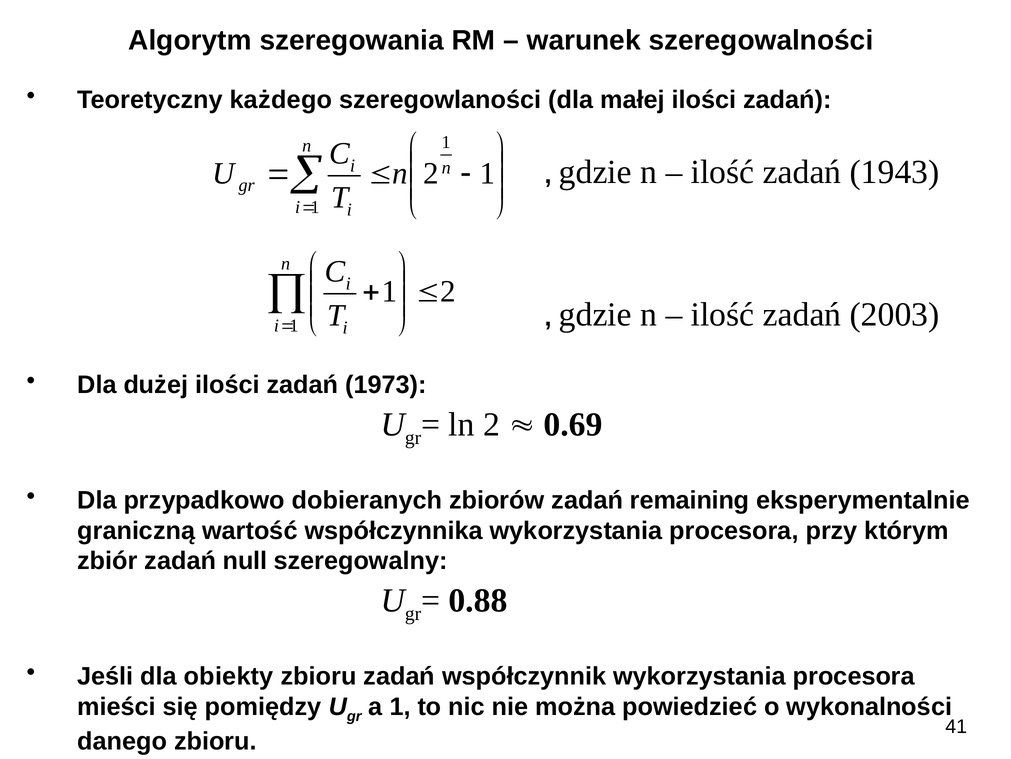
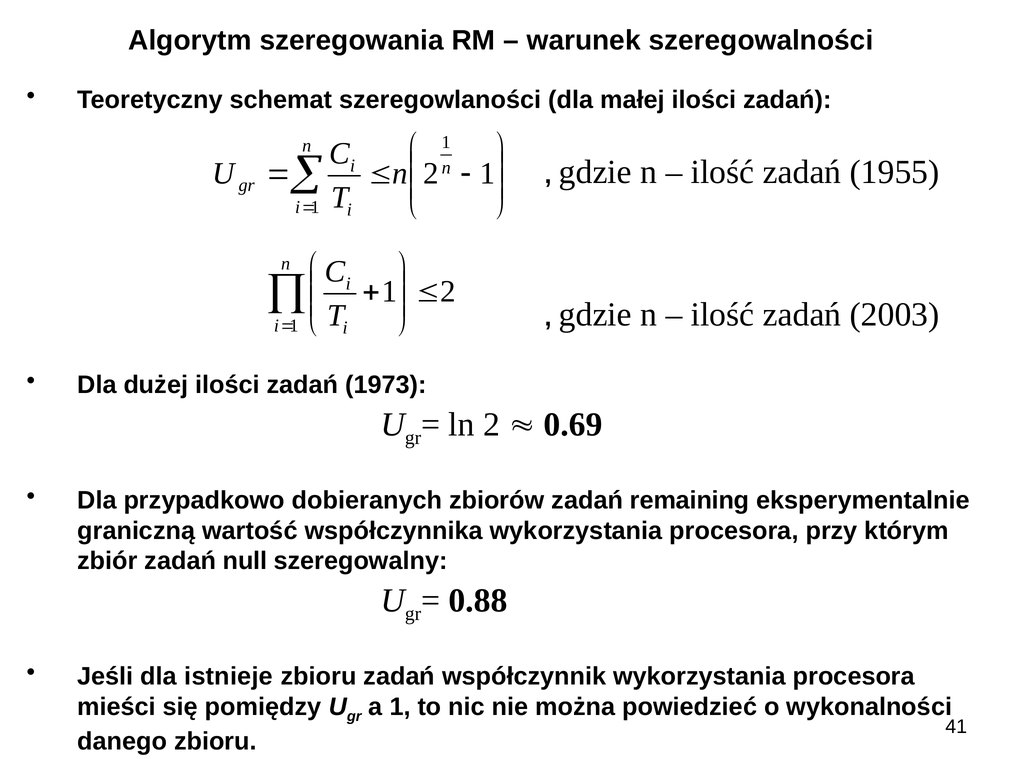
każdego: każdego -> schemat
1943: 1943 -> 1955
obiekty: obiekty -> istnieje
